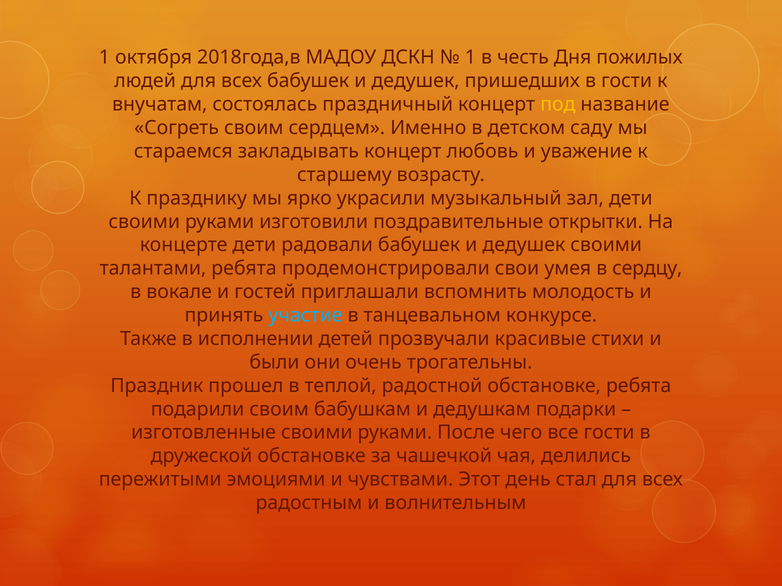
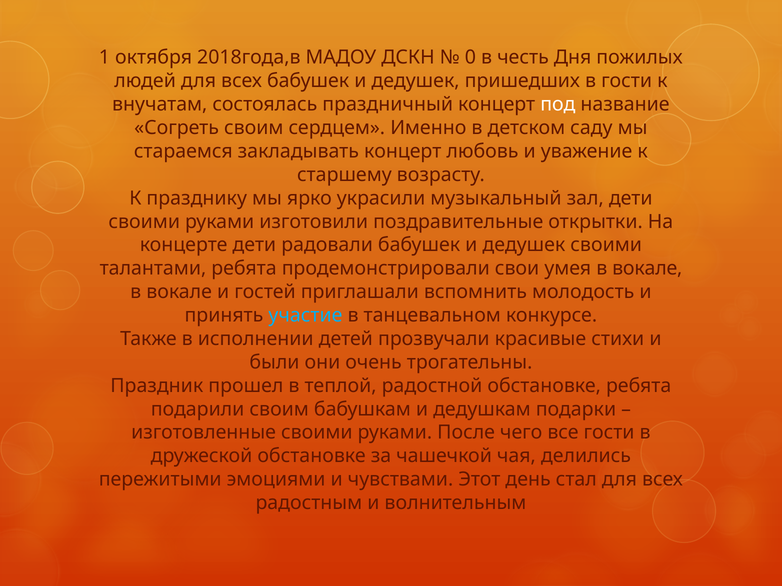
1 at (470, 58): 1 -> 0
под colour: yellow -> white
умея в сердцу: сердцу -> вокале
